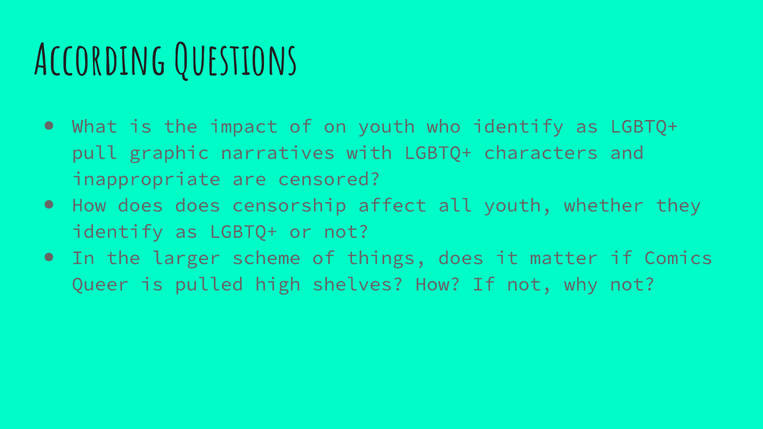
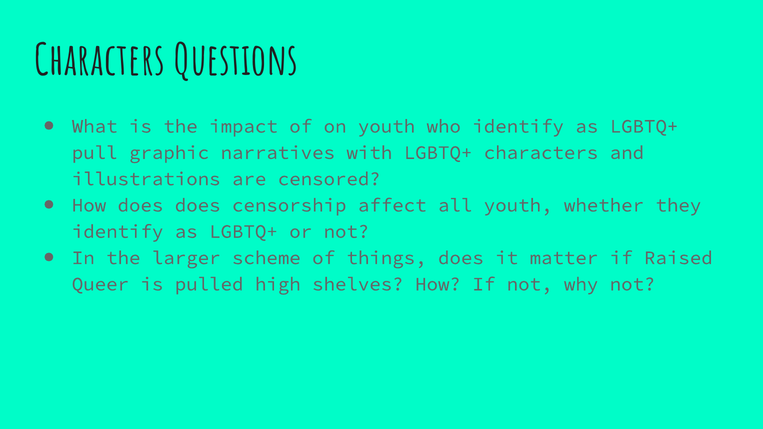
According at (100, 61): According -> Characters
inappropriate: inappropriate -> illustrations
Comics: Comics -> Raised
